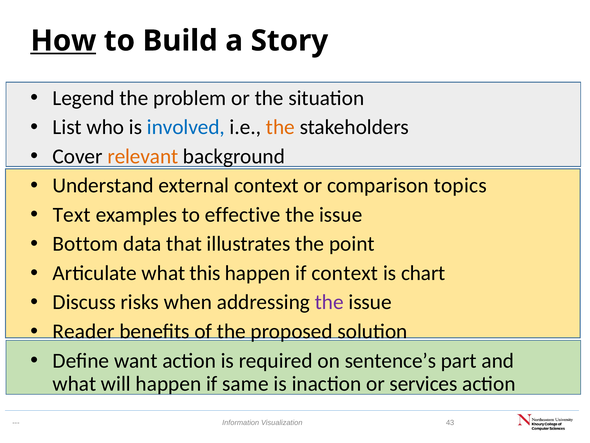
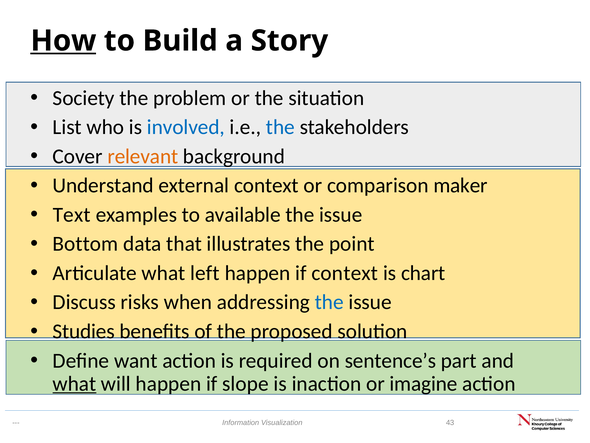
Legend: Legend -> Society
the at (280, 127) colour: orange -> blue
topics: topics -> maker
effective: effective -> available
this: this -> left
the at (329, 302) colour: purple -> blue
Reader: Reader -> Studies
what at (74, 383) underline: none -> present
same: same -> slope
services: services -> imagine
